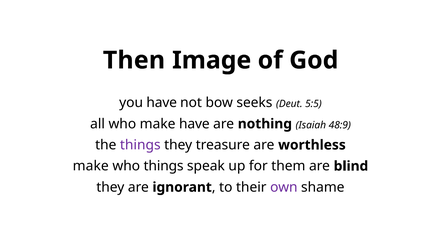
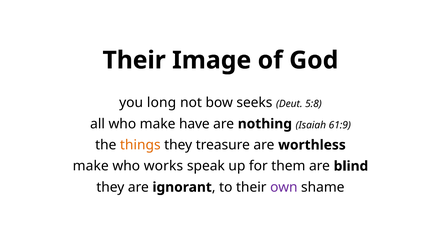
Then at (134, 60): Then -> Their
you have: have -> long
5:5: 5:5 -> 5:8
48:9: 48:9 -> 61:9
things at (140, 145) colour: purple -> orange
who things: things -> works
